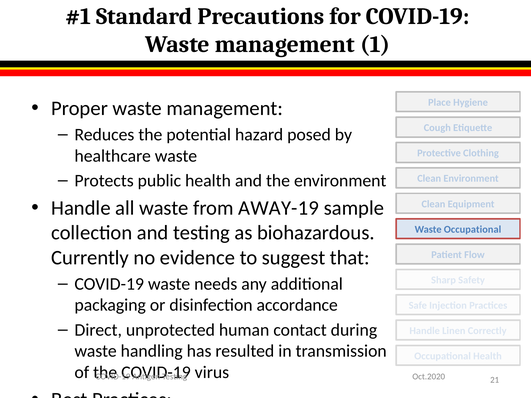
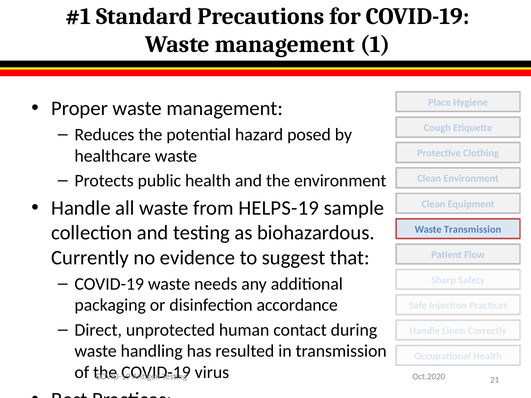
AWAY-19: AWAY-19 -> HELPS-19
Waste Occupational: Occupational -> Transmission
